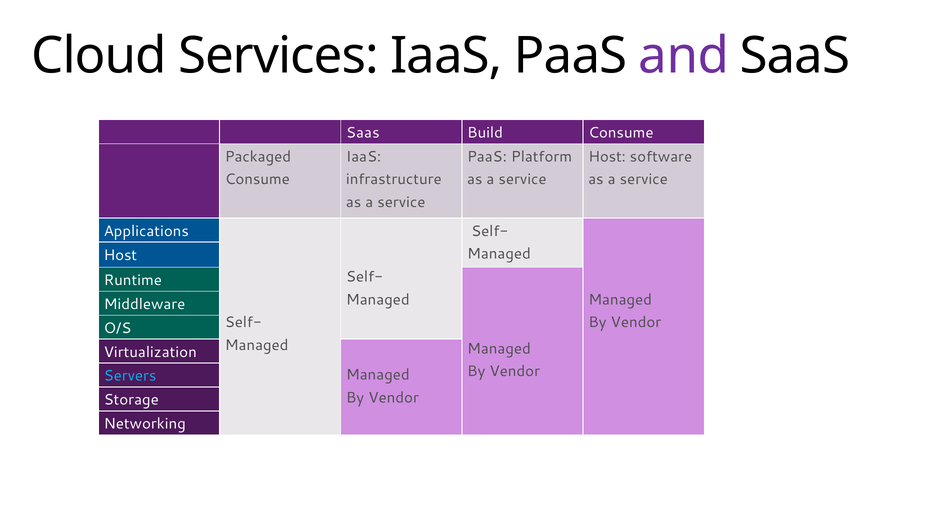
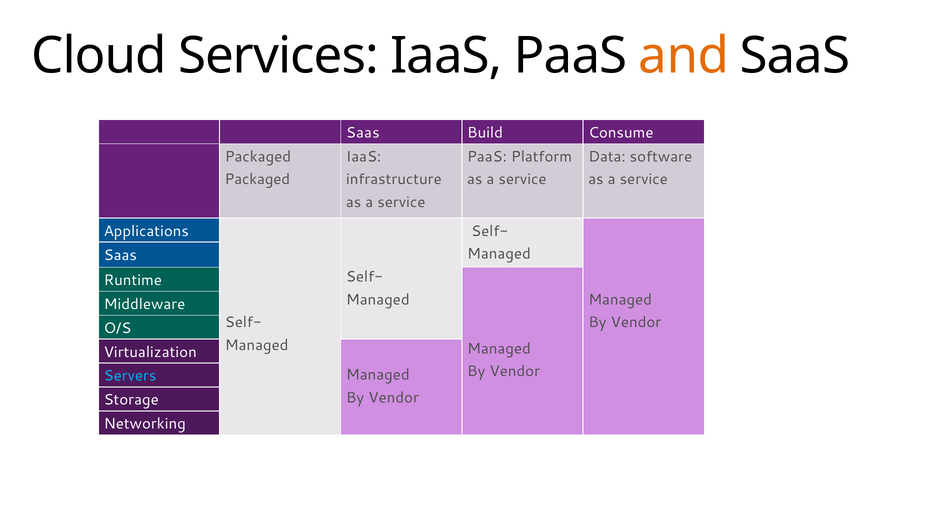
and colour: purple -> orange
Host at (607, 157): Host -> Data
Consume at (257, 179): Consume -> Packaged
Host at (120, 255): Host -> Saas
